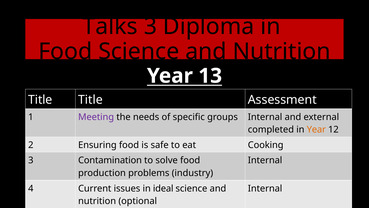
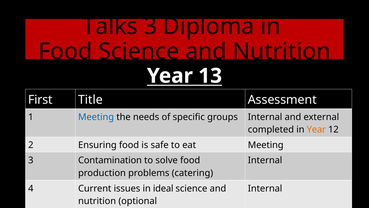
Title at (40, 99): Title -> First
Meeting at (96, 117) colour: purple -> blue
eat Cooking: Cooking -> Meeting
industry: industry -> catering
